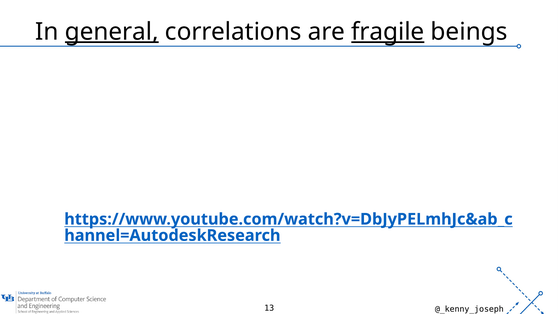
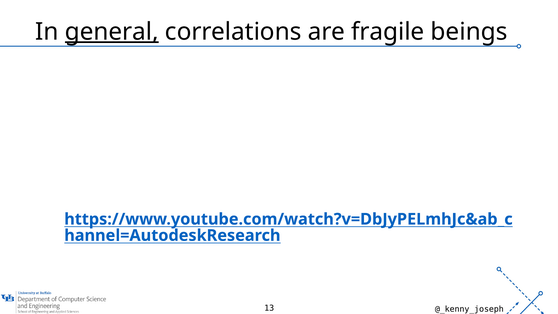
fragile underline: present -> none
